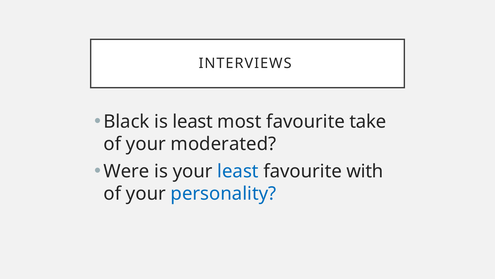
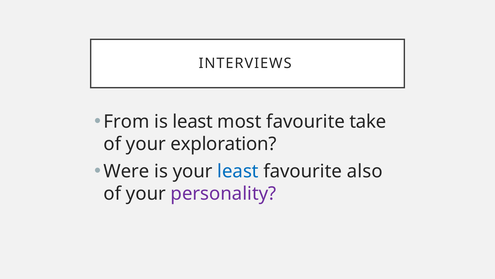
Black: Black -> From
moderated: moderated -> exploration
with: with -> also
personality colour: blue -> purple
